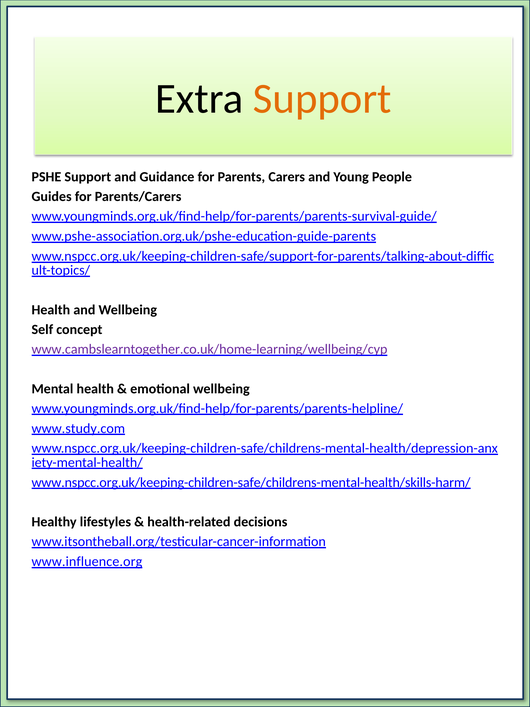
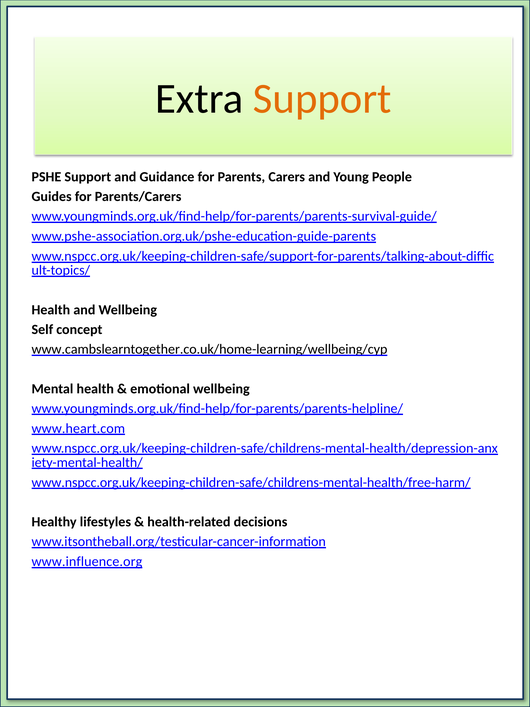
www.cambslearntogether.co.uk/home-learning/wellbeing/cyp colour: purple -> black
www.study.com: www.study.com -> www.heart.com
www.nspcc.org.uk/keeping-children-safe/childrens-mental-health/skills-harm/: www.nspcc.org.uk/keeping-children-safe/childrens-mental-health/skills-harm/ -> www.nspcc.org.uk/keeping-children-safe/childrens-mental-health/free-harm/
